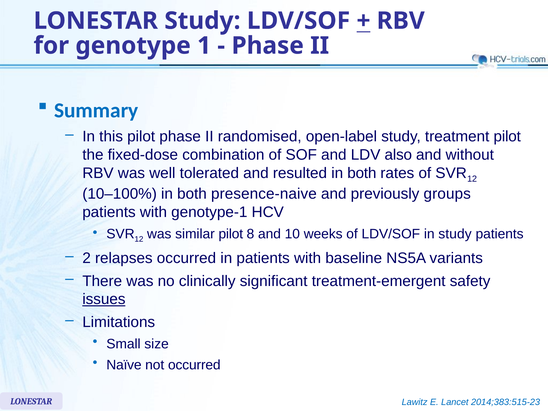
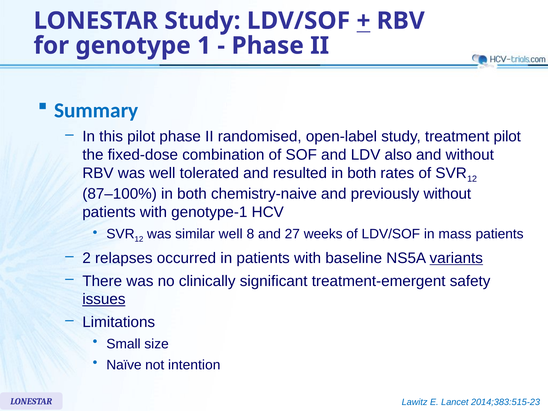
10–100%: 10–100% -> 87–100%
presence-naive: presence-naive -> chemistry-naive
previously groups: groups -> without
similar pilot: pilot -> well
10: 10 -> 27
in study: study -> mass
variants underline: none -> present
not occurred: occurred -> intention
